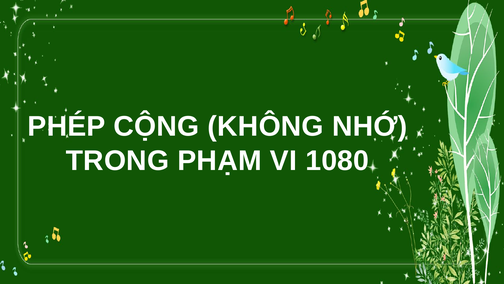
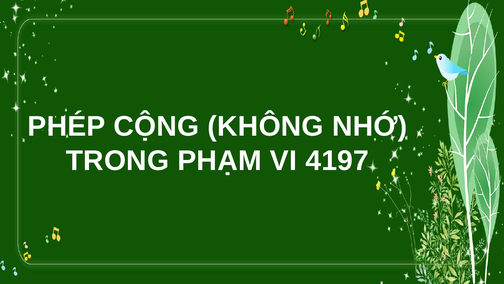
1080: 1080 -> 4197
